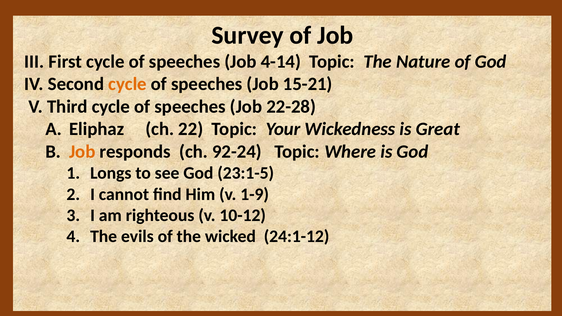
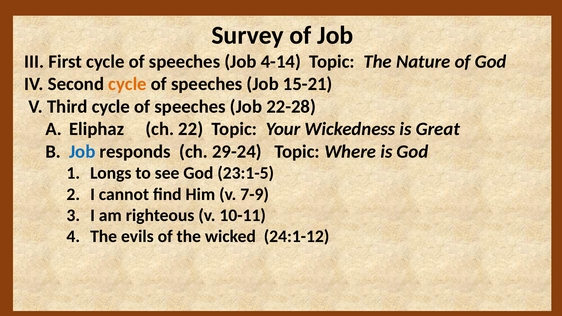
Job at (82, 152) colour: orange -> blue
92-24: 92-24 -> 29-24
1-9: 1-9 -> 7-9
10-12: 10-12 -> 10-11
